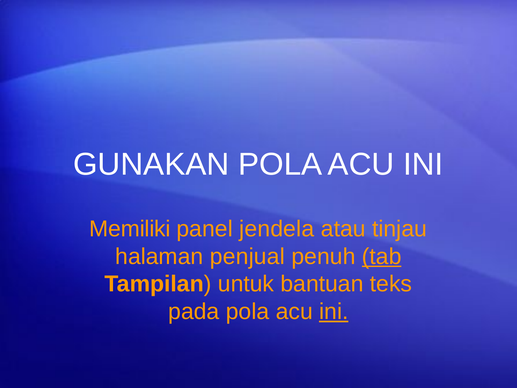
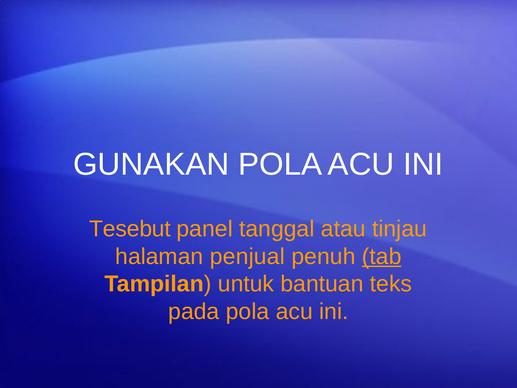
Memiliki: Memiliki -> Tesebut
jendela: jendela -> tanggal
ini at (334, 311) underline: present -> none
